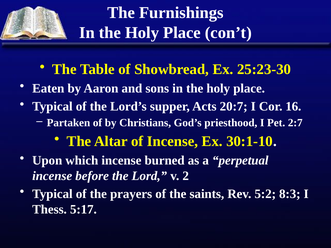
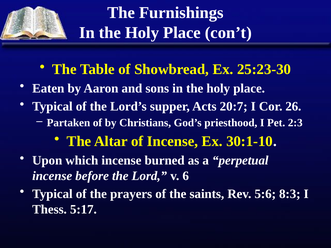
16: 16 -> 26
2:7: 2:7 -> 2:3
2: 2 -> 6
5:2: 5:2 -> 5:6
